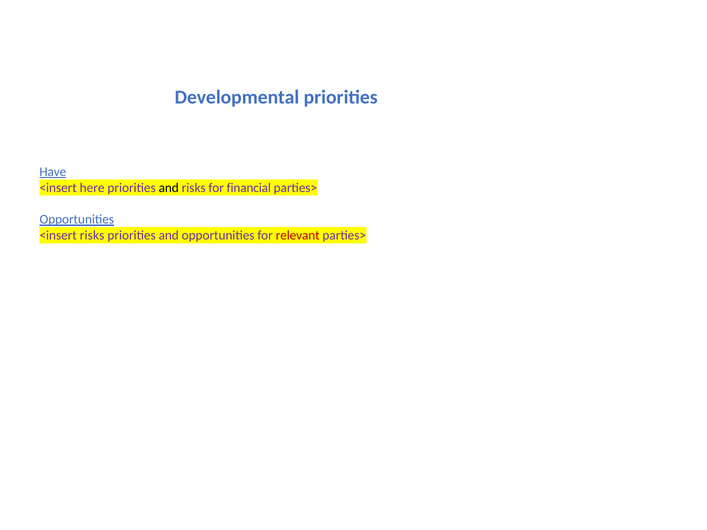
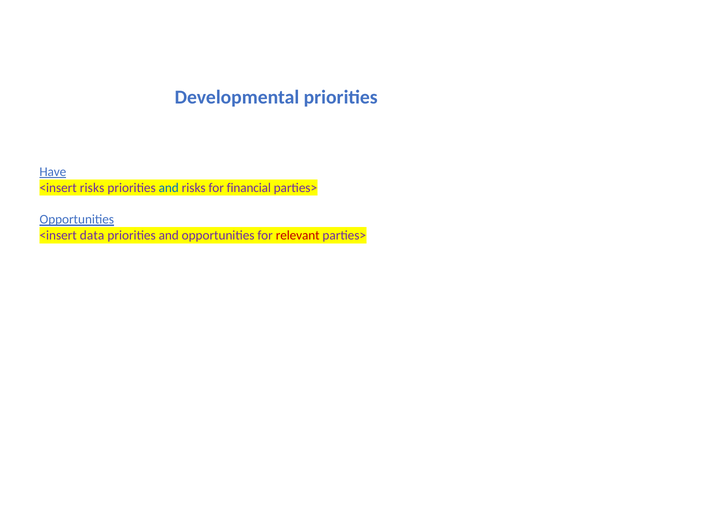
<insert here: here -> risks
and at (169, 188) colour: black -> blue
<insert risks: risks -> data
